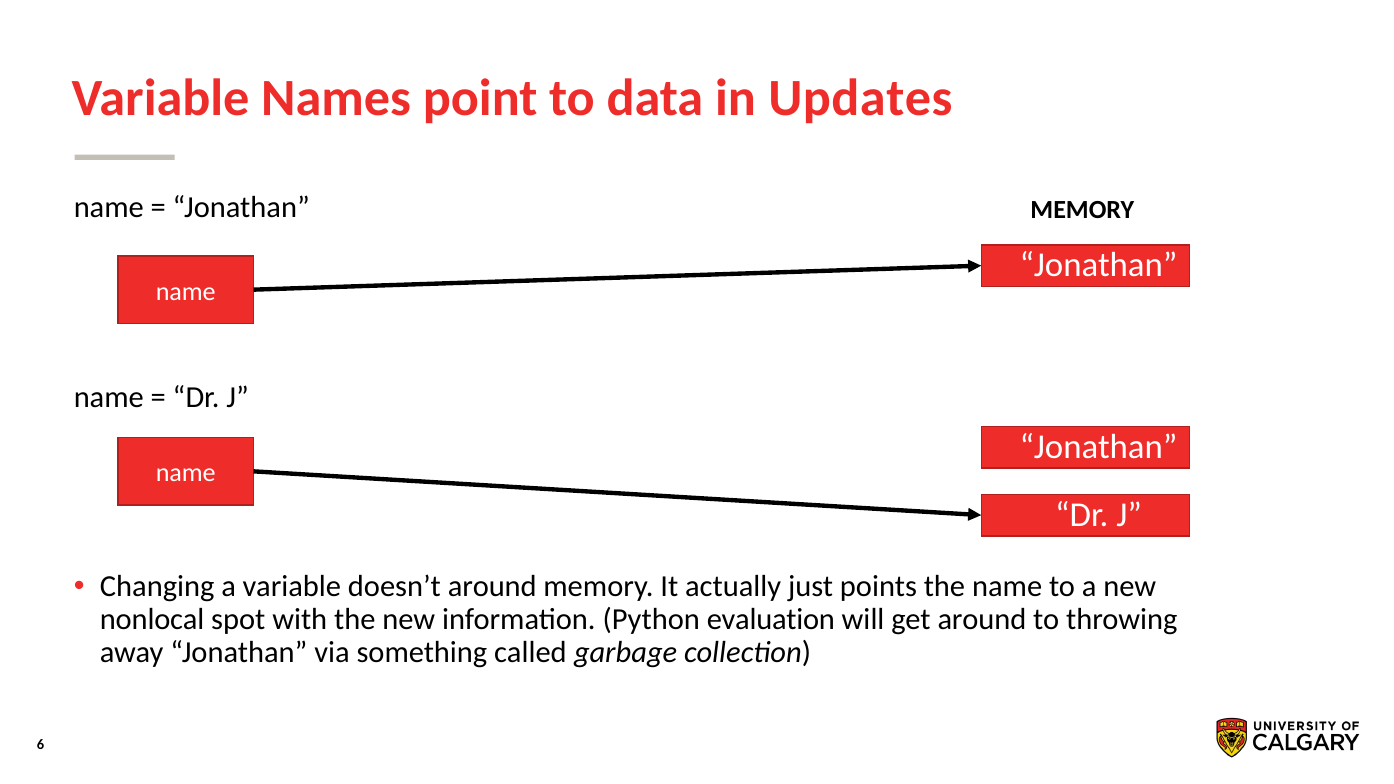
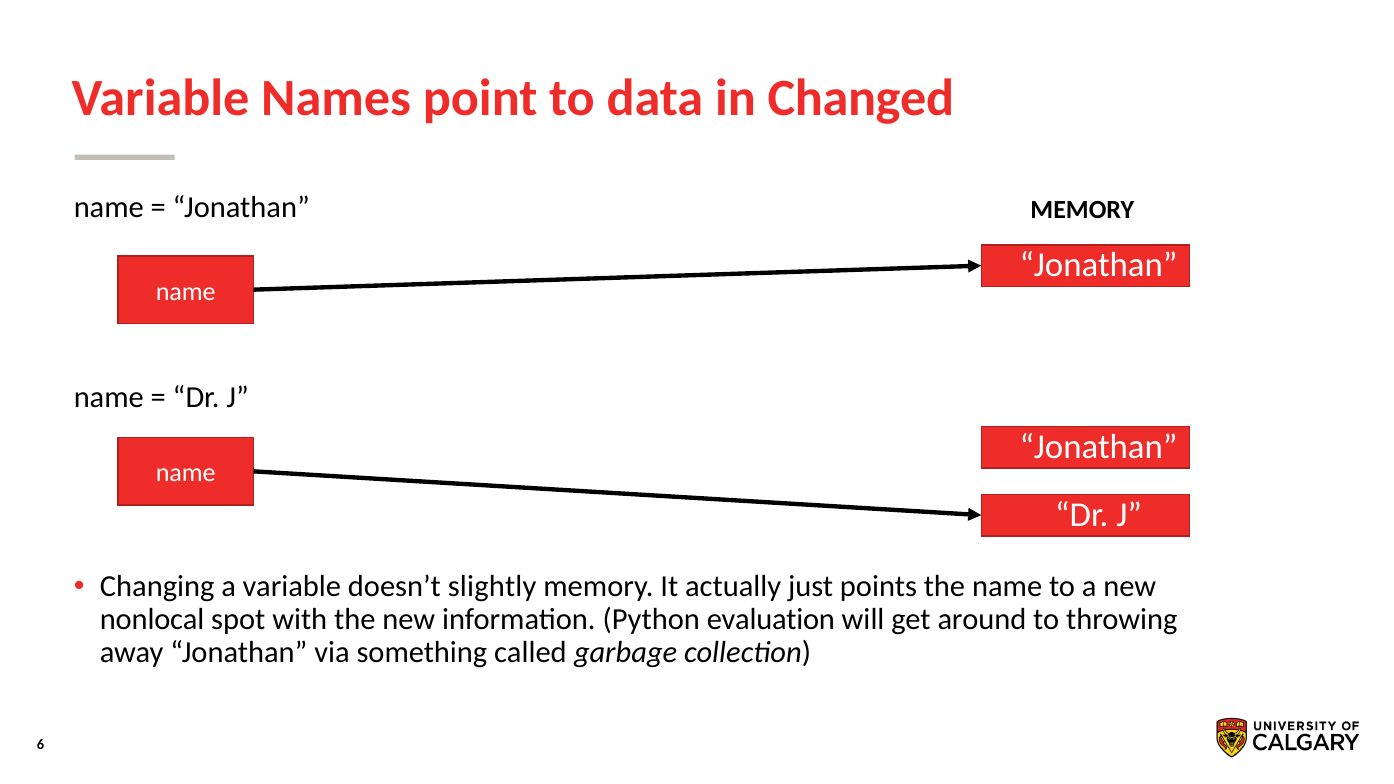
Updates: Updates -> Changed
doesn’t around: around -> slightly
